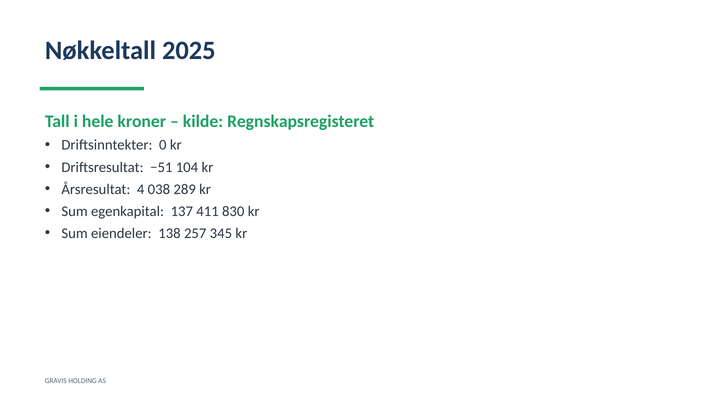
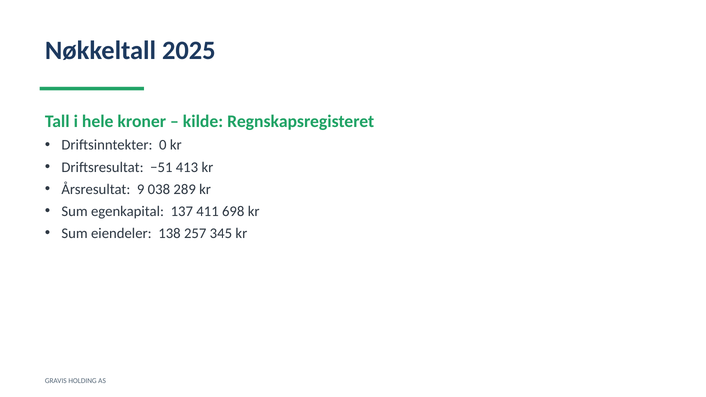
104: 104 -> 413
4: 4 -> 9
830: 830 -> 698
